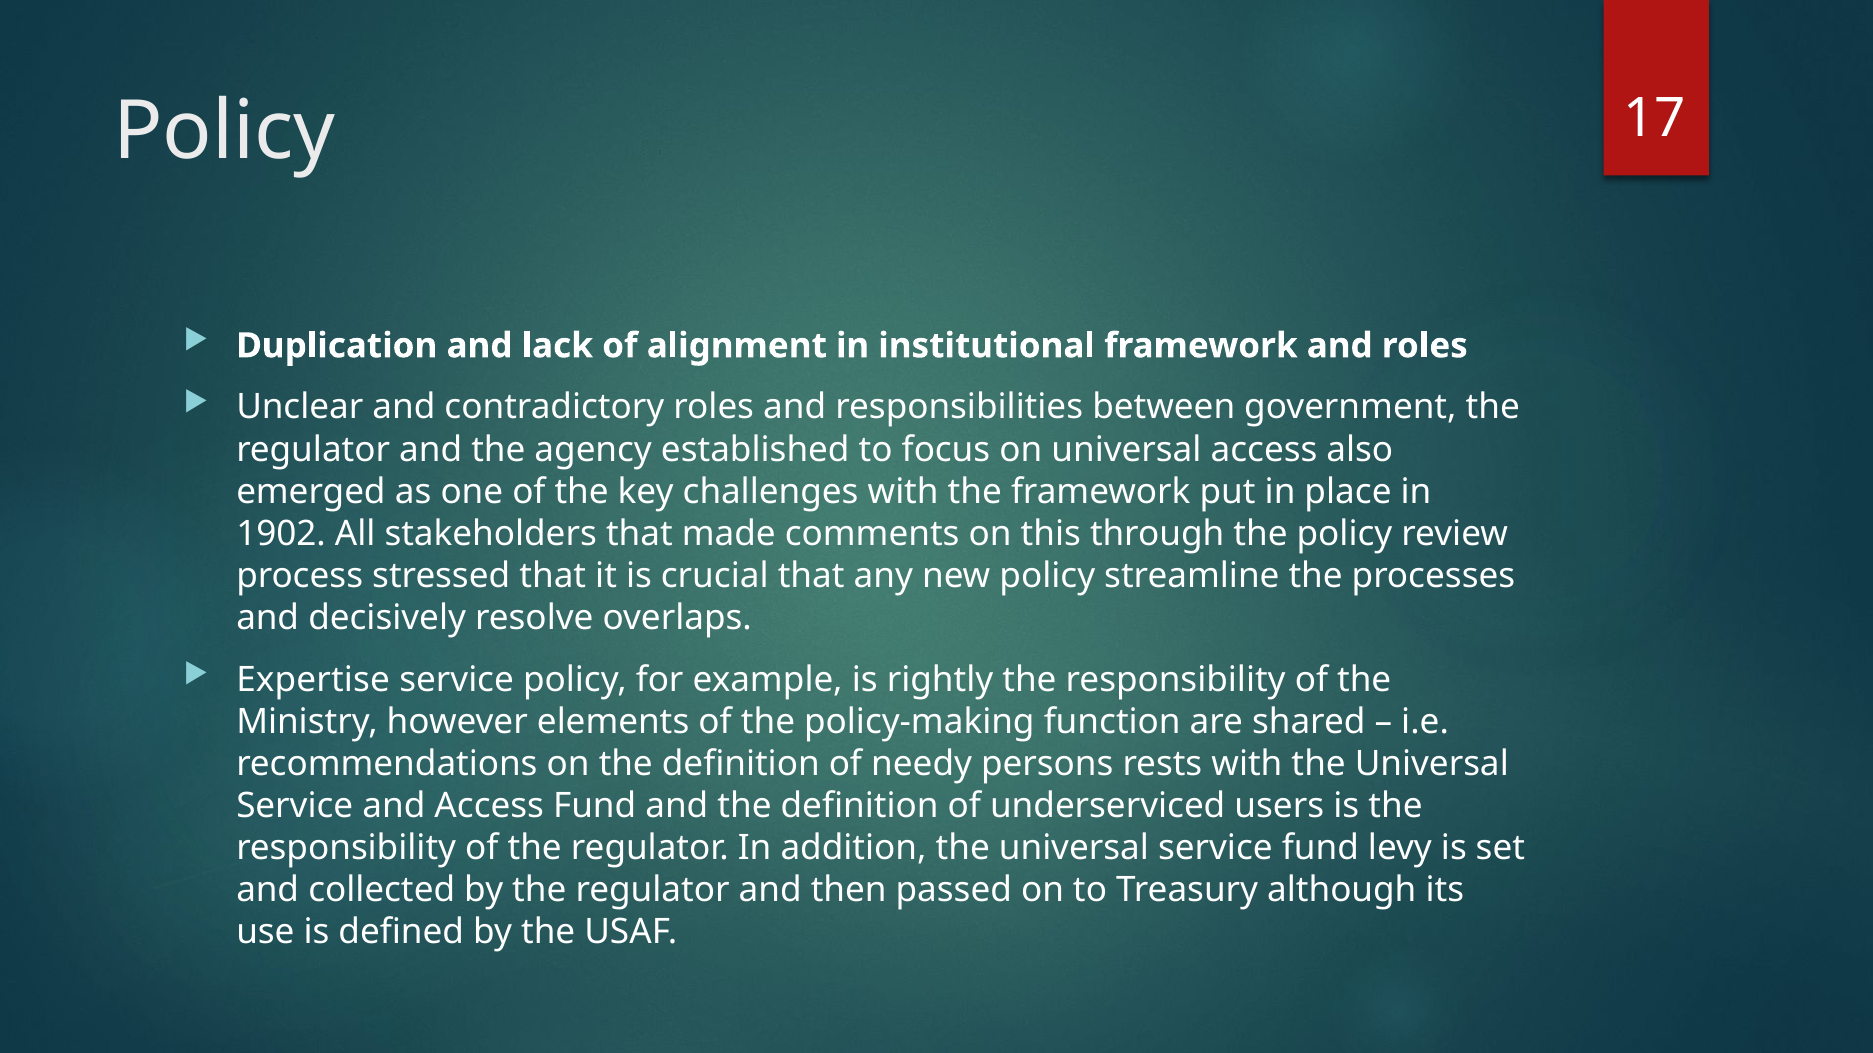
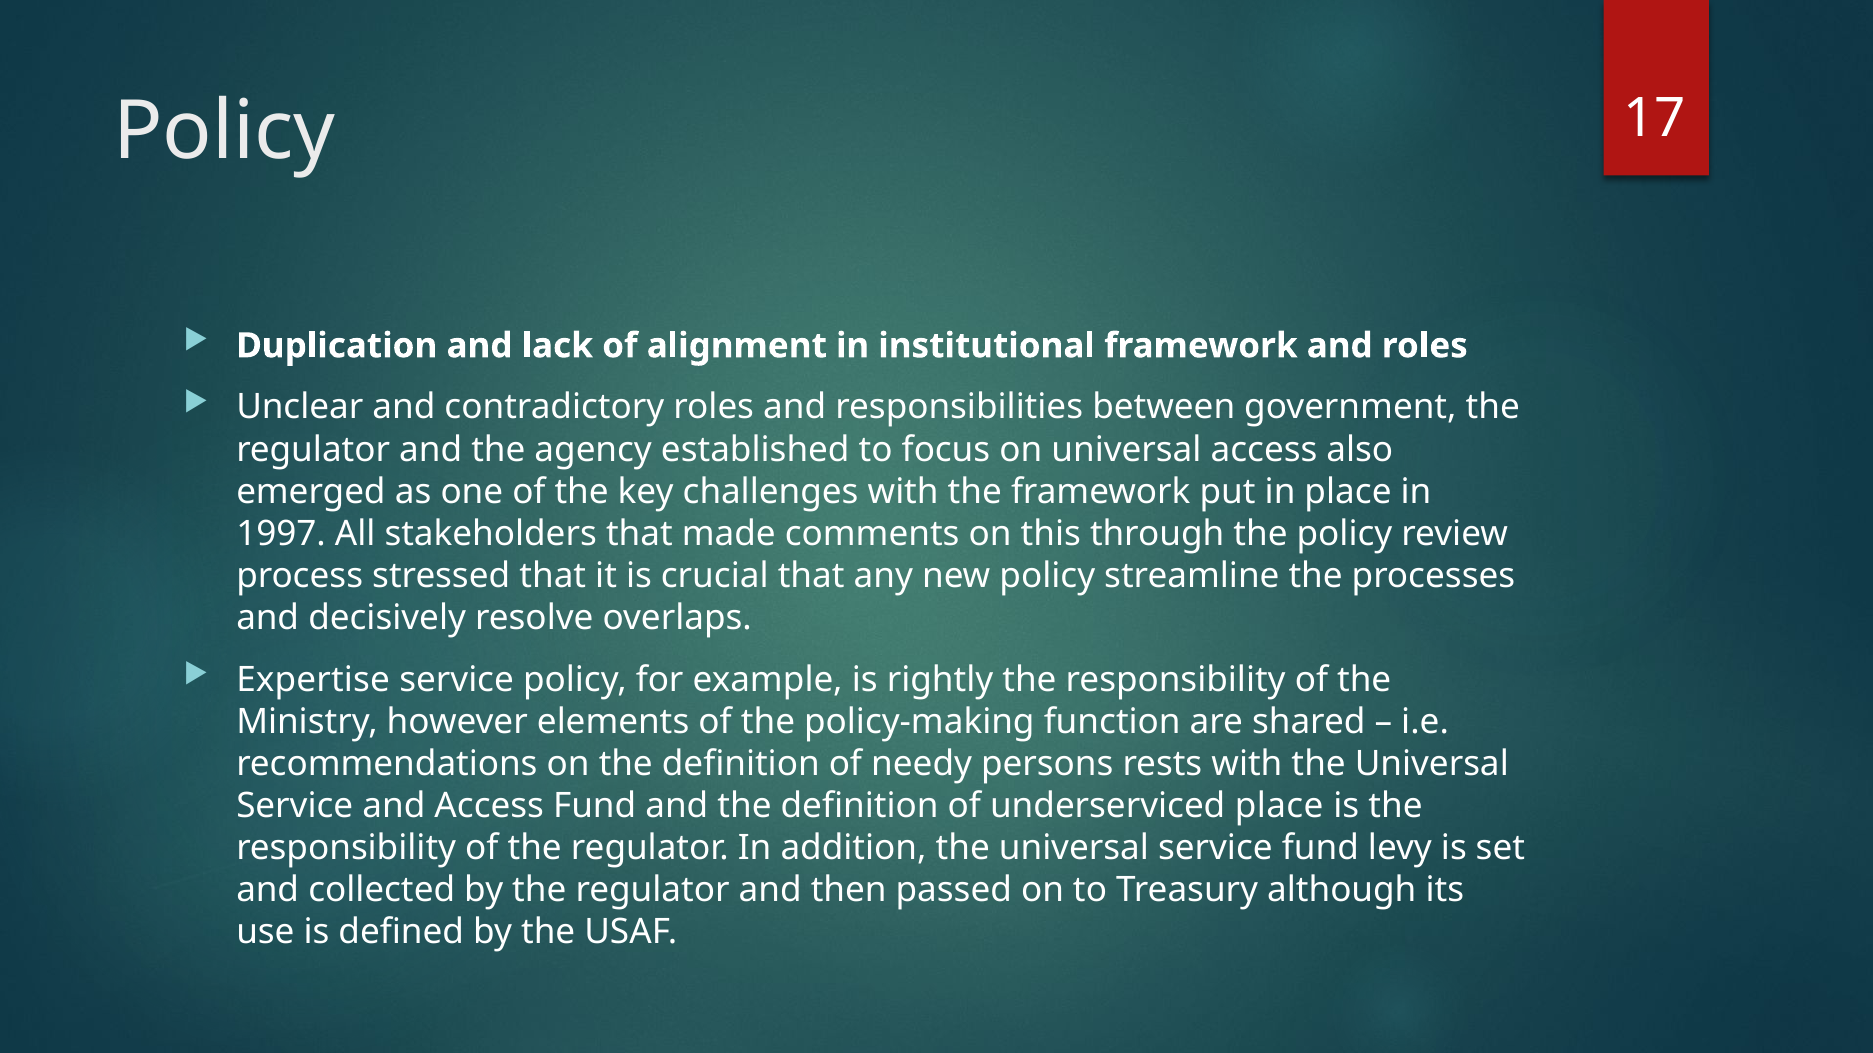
1902: 1902 -> 1997
underserviced users: users -> place
